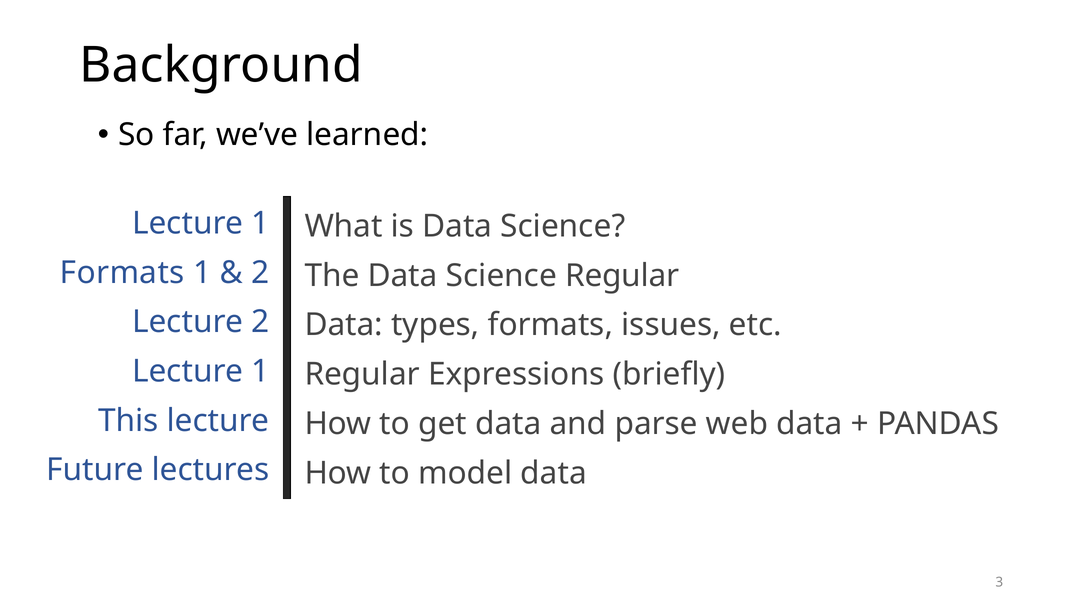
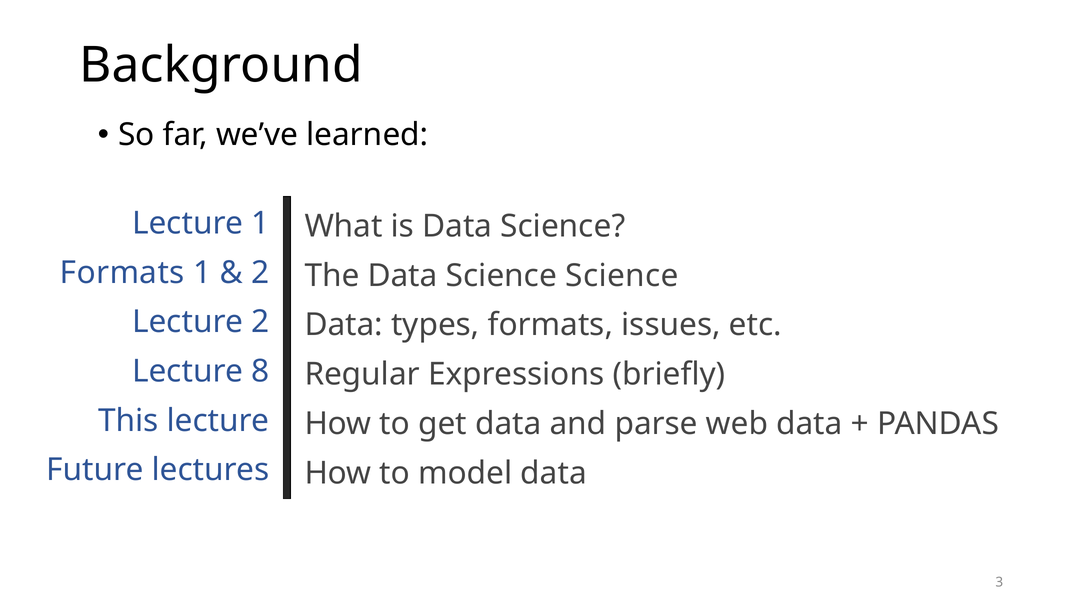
Science Regular: Regular -> Science
1 at (260, 371): 1 -> 8
